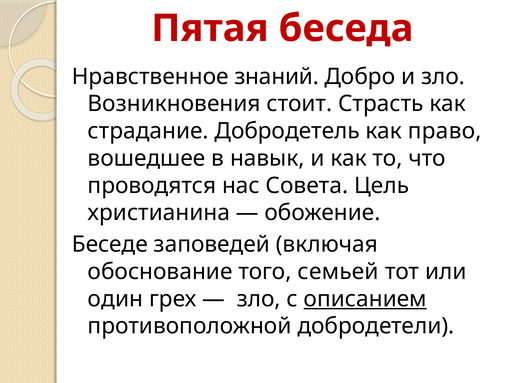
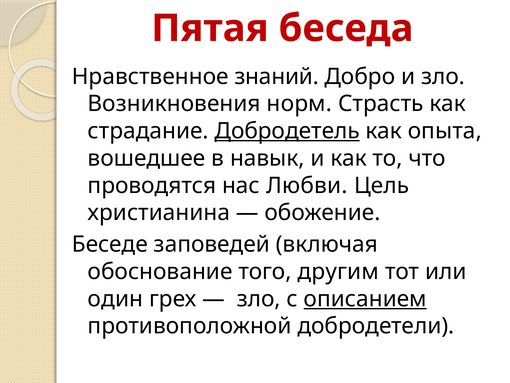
стоит: стоит -> норм
Добродетель underline: none -> present
право: право -> опыта
Совета: Совета -> Любви
семьей: семьей -> другим
